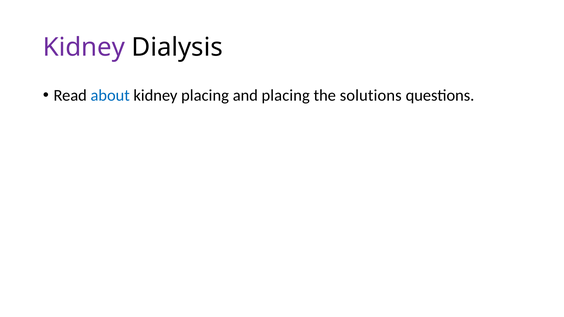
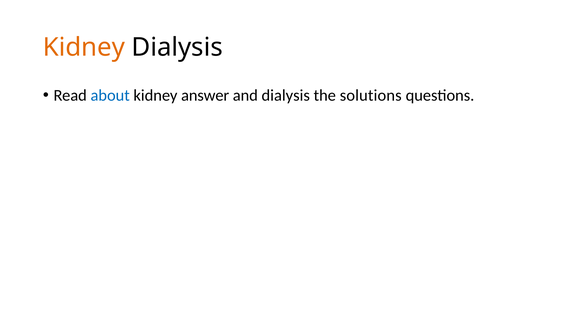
Kidney at (84, 47) colour: purple -> orange
kidney placing: placing -> answer
and placing: placing -> dialysis
